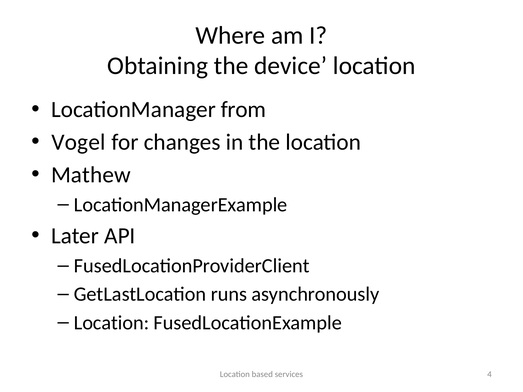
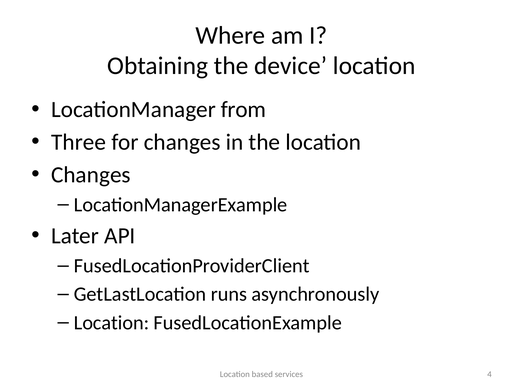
Vogel: Vogel -> Three
Mathew at (91, 175): Mathew -> Changes
